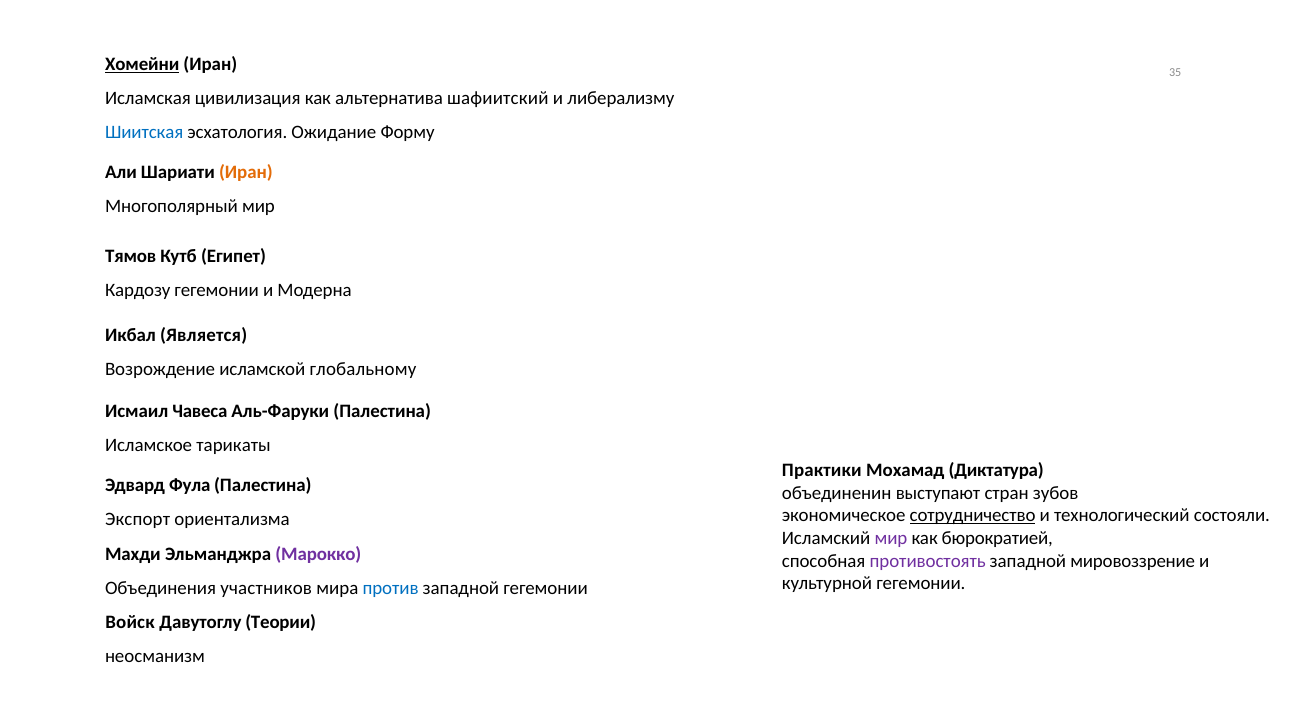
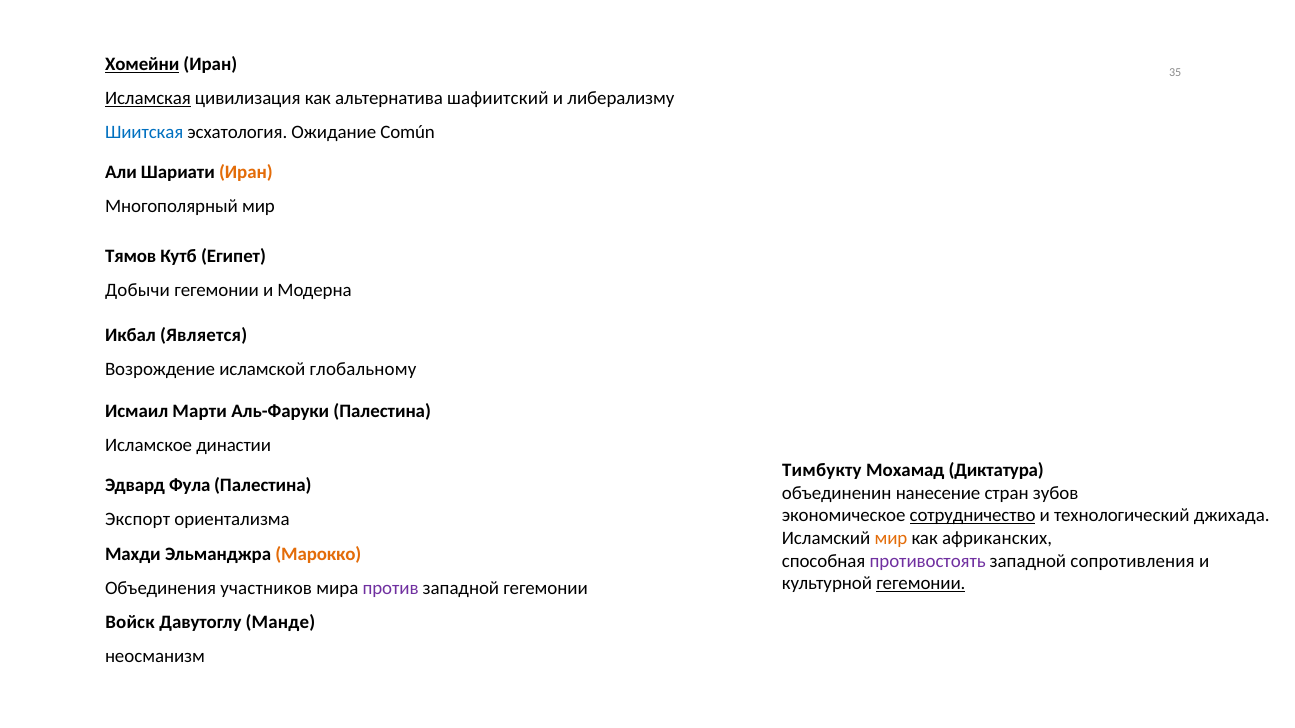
Исламская underline: none -> present
Форму: Форму -> Común
Кардозу: Кардозу -> Добычи
Чавеса: Чавеса -> Марти
тарикаты: тарикаты -> династии
Практики: Практики -> Тимбукту
выступают: выступают -> нанесение
состояли: состояли -> джихада
мир at (891, 539) colour: purple -> orange
бюрократией: бюрократией -> африканских
Марокко colour: purple -> orange
мировоззрение: мировоззрение -> сопротивления
гегемонии at (921, 584) underline: none -> present
против colour: blue -> purple
Теории: Теории -> Манде
